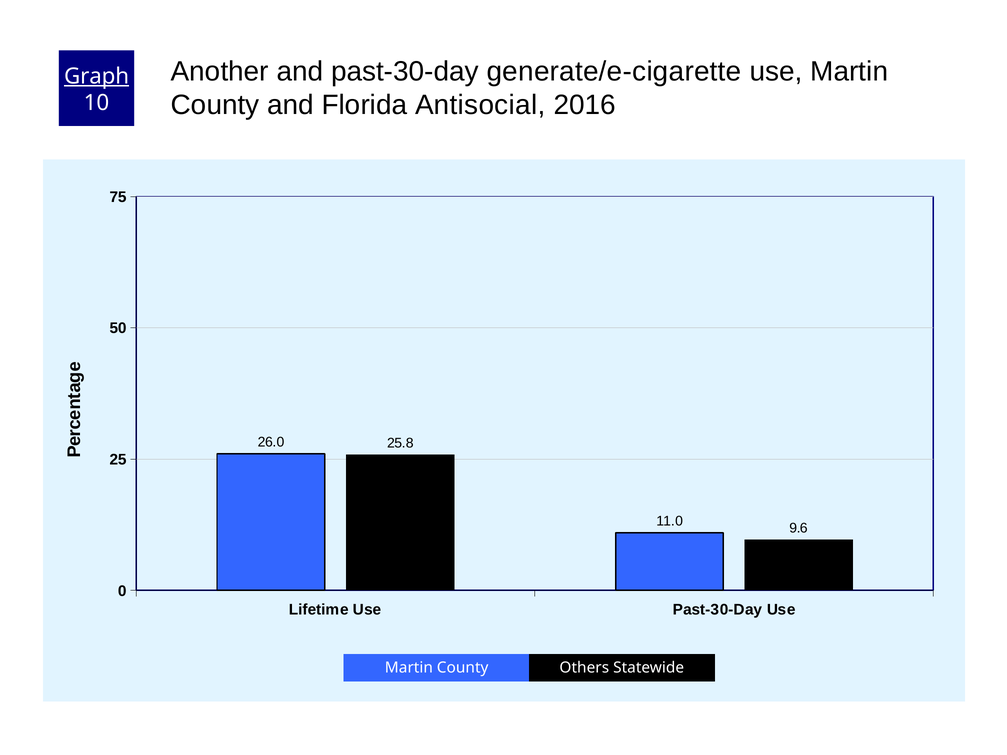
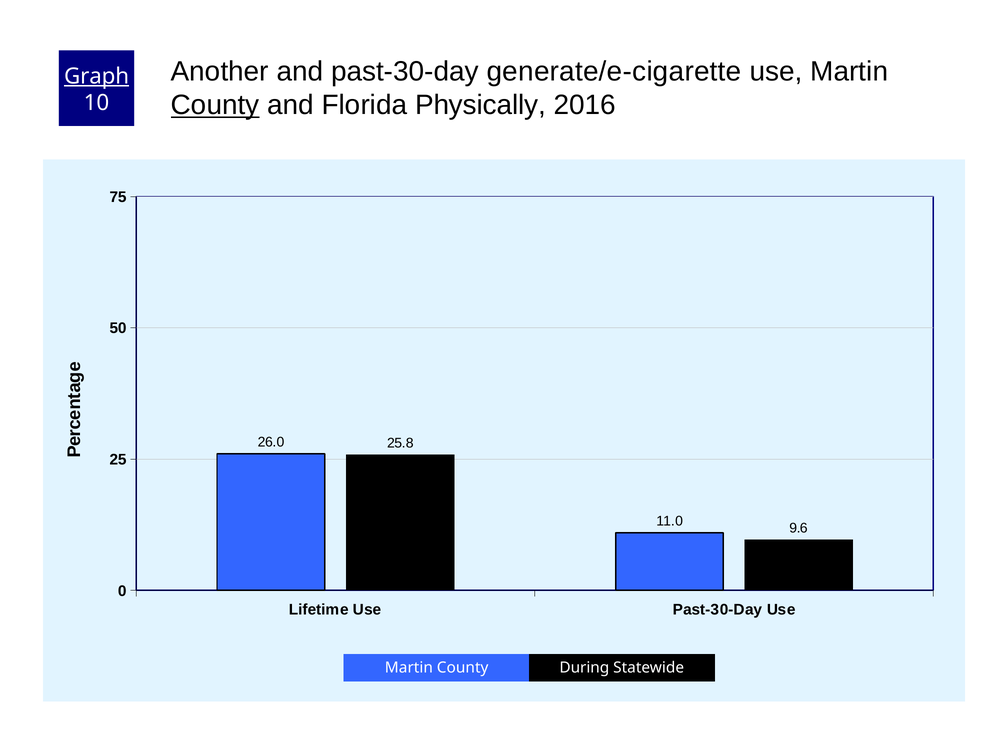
County at (215, 105) underline: none -> present
Antisocial: Antisocial -> Physically
Others: Others -> During
